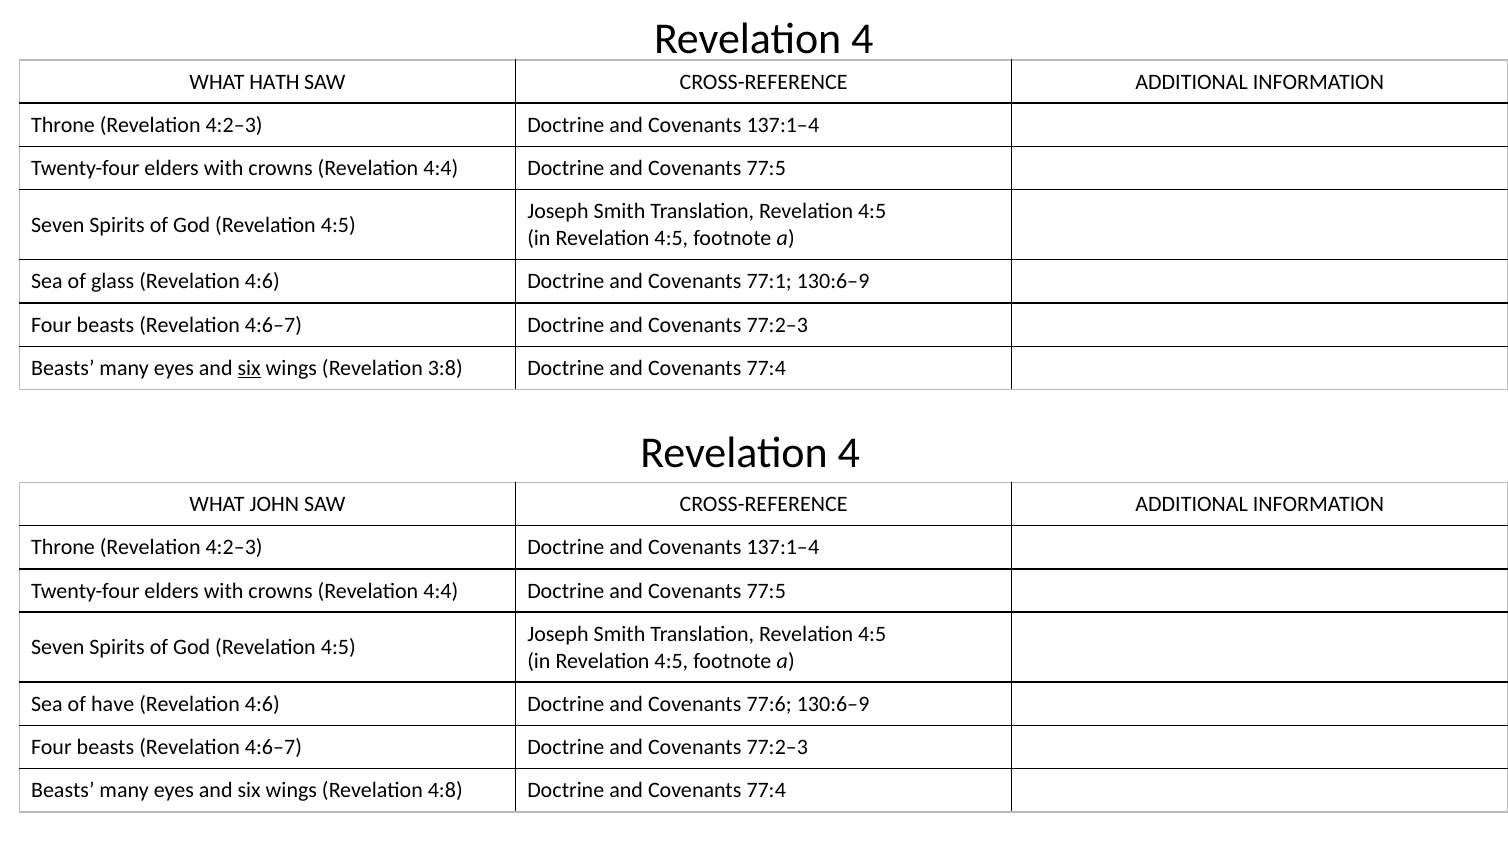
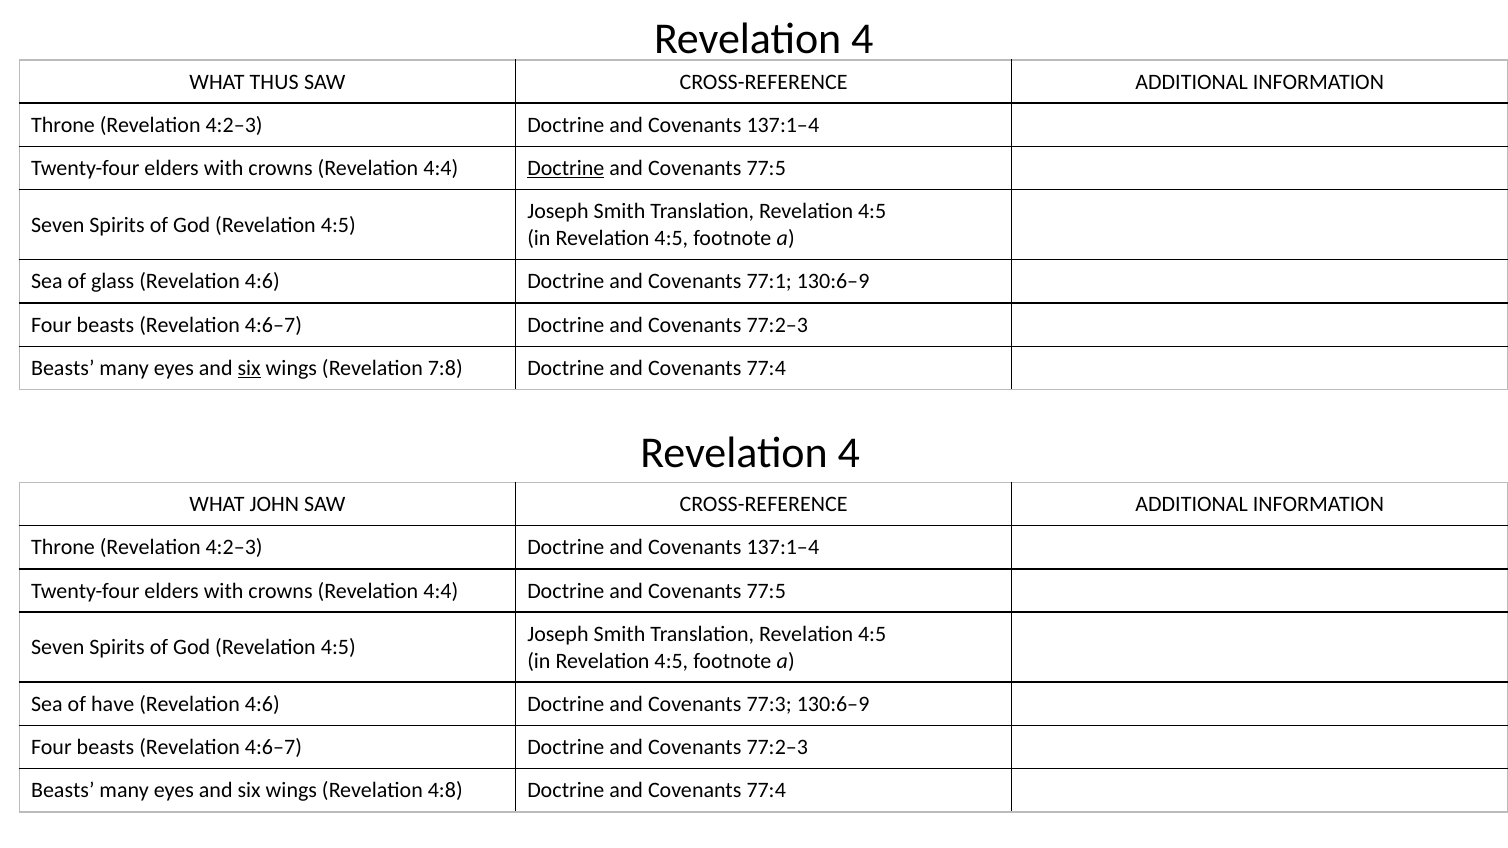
HATH: HATH -> THUS
Doctrine at (566, 168) underline: none -> present
3:8: 3:8 -> 7:8
77:6: 77:6 -> 77:3
